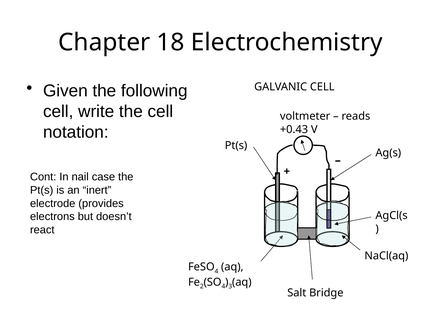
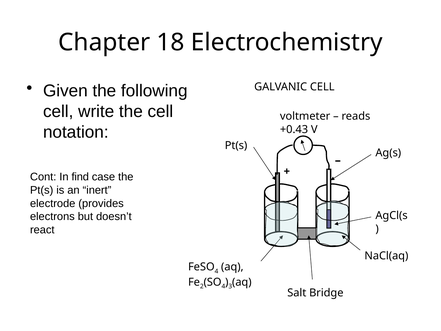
nail: nail -> find
